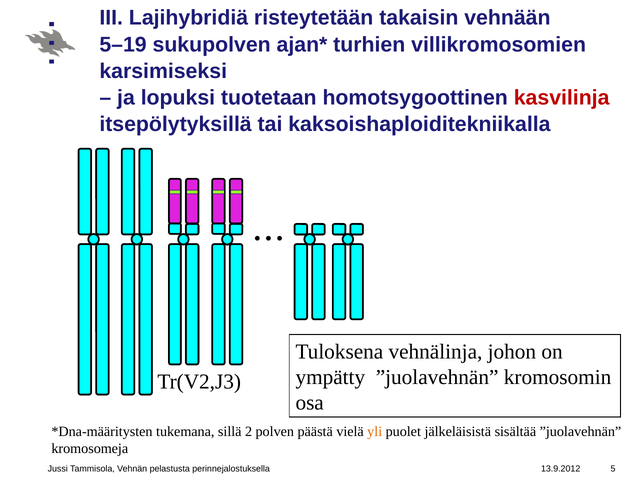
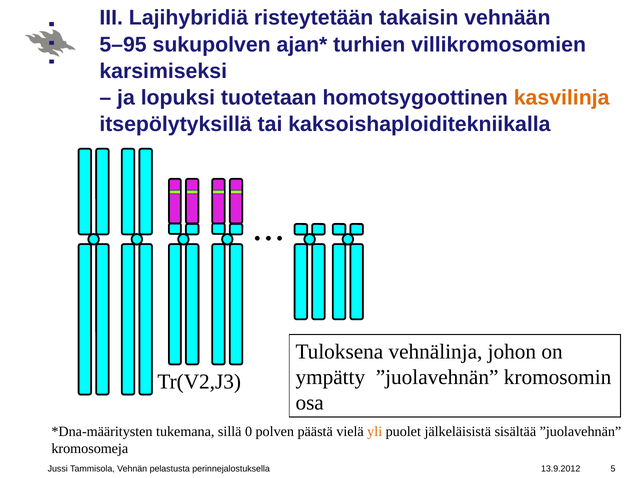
5–19: 5–19 -> 5–95
kasvilinja colour: red -> orange
2: 2 -> 0
